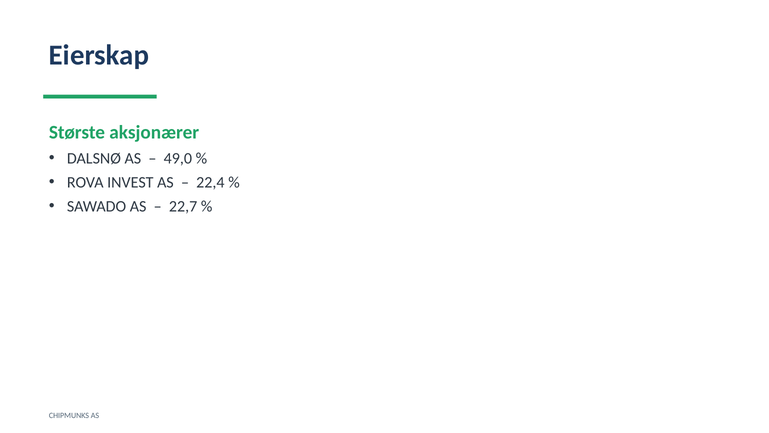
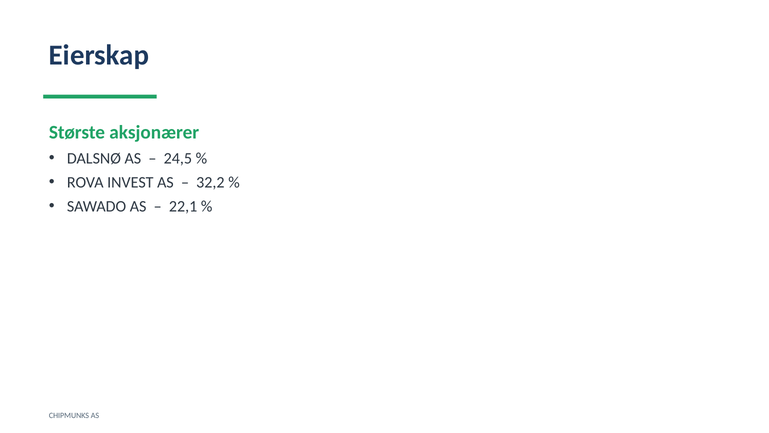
49,0: 49,0 -> 24,5
22,4: 22,4 -> 32,2
22,7: 22,7 -> 22,1
